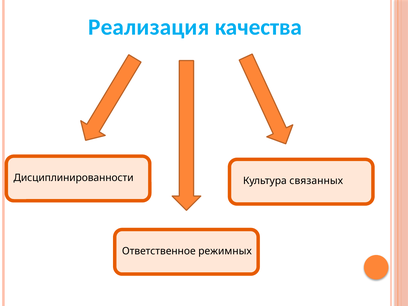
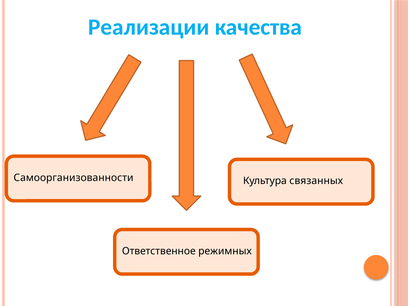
Реализация: Реализация -> Реализации
Дисциплинированности: Дисциплинированности -> Самоорганизованности
